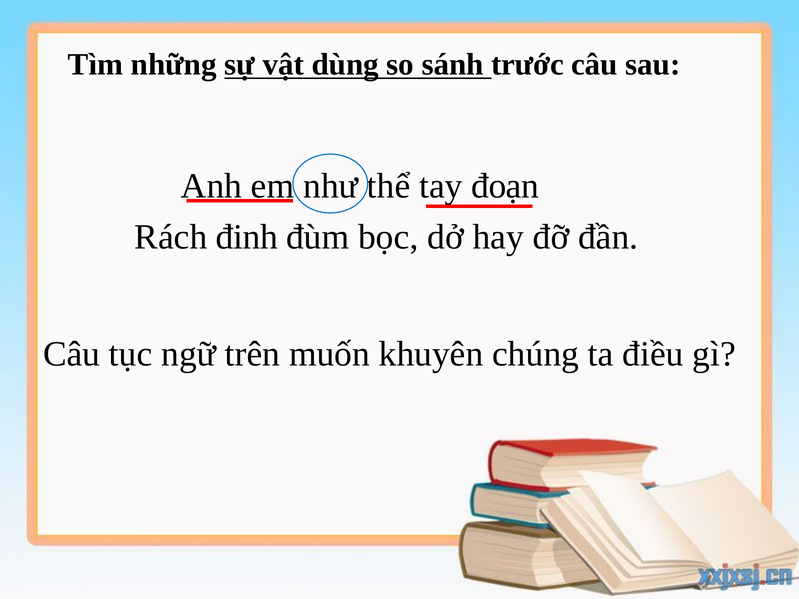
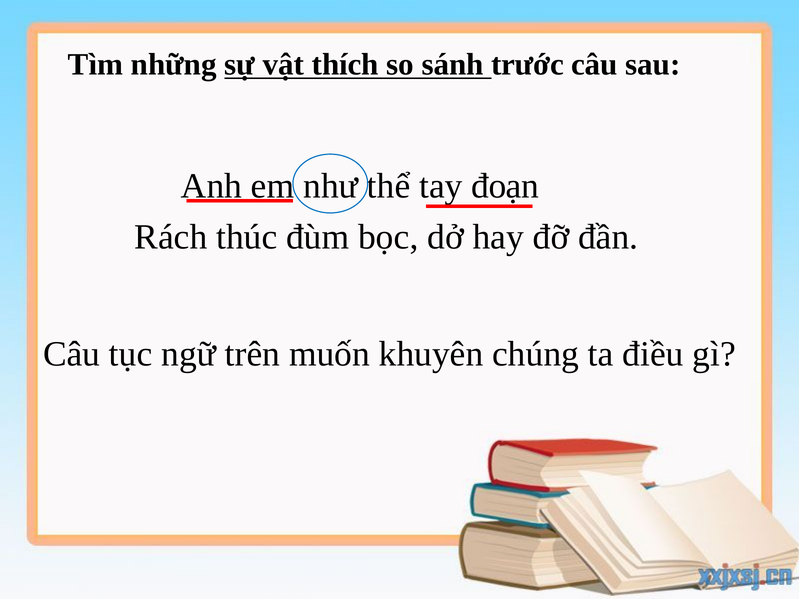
dùng: dùng -> thích
đinh: đinh -> thúc
